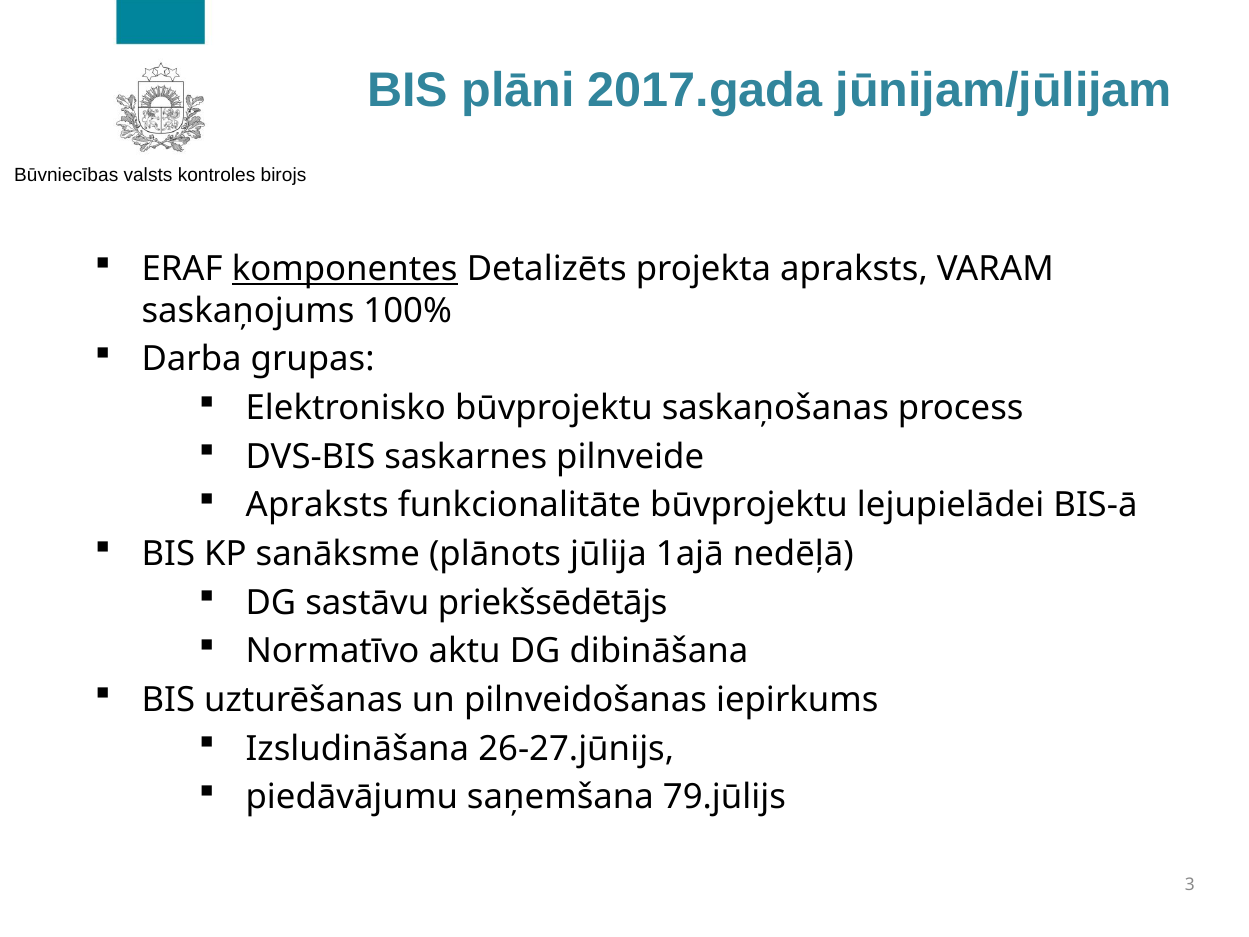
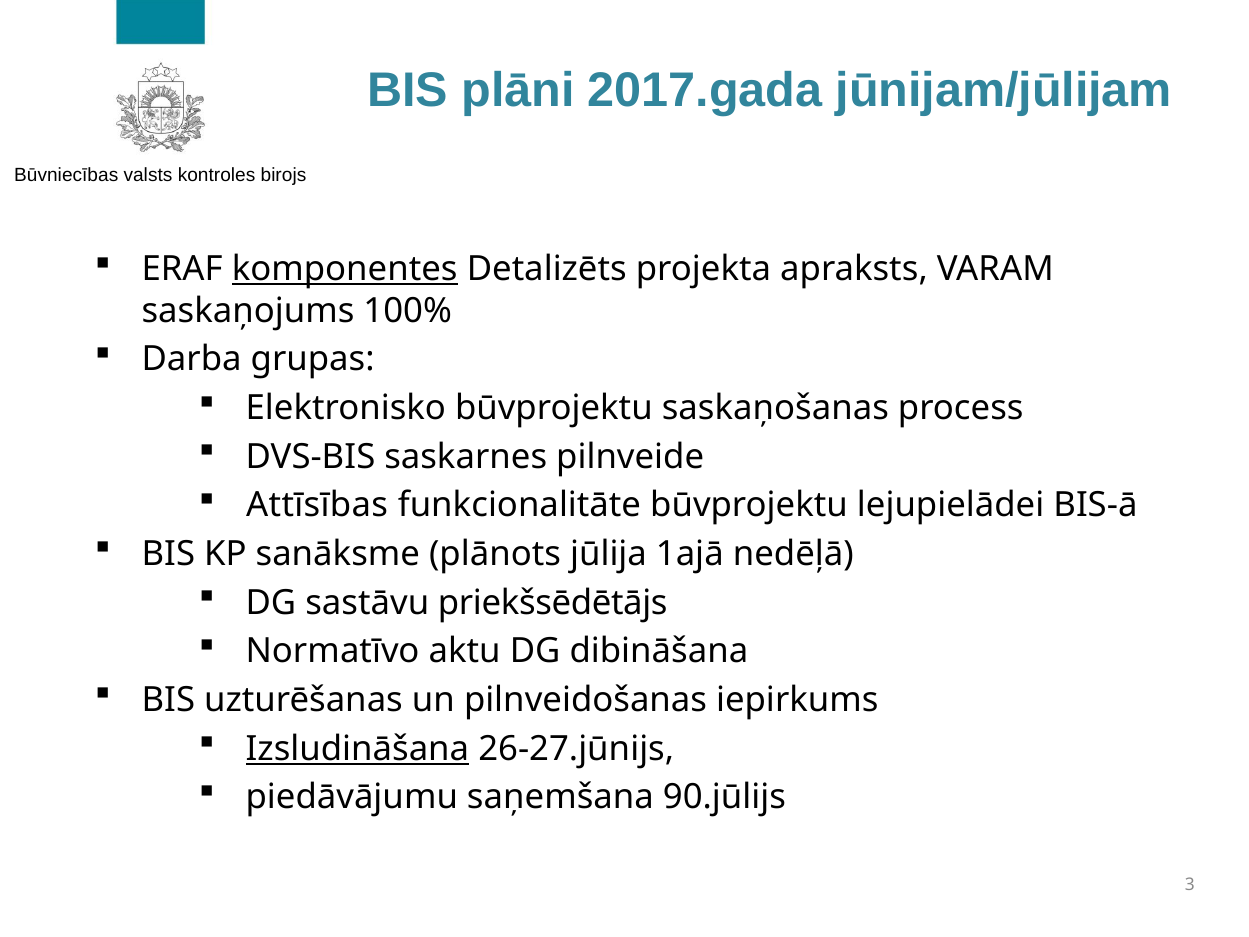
Apraksts at (317, 505): Apraksts -> Attīsības
Izsludināšana underline: none -> present
79.jūlijs: 79.jūlijs -> 90.jūlijs
